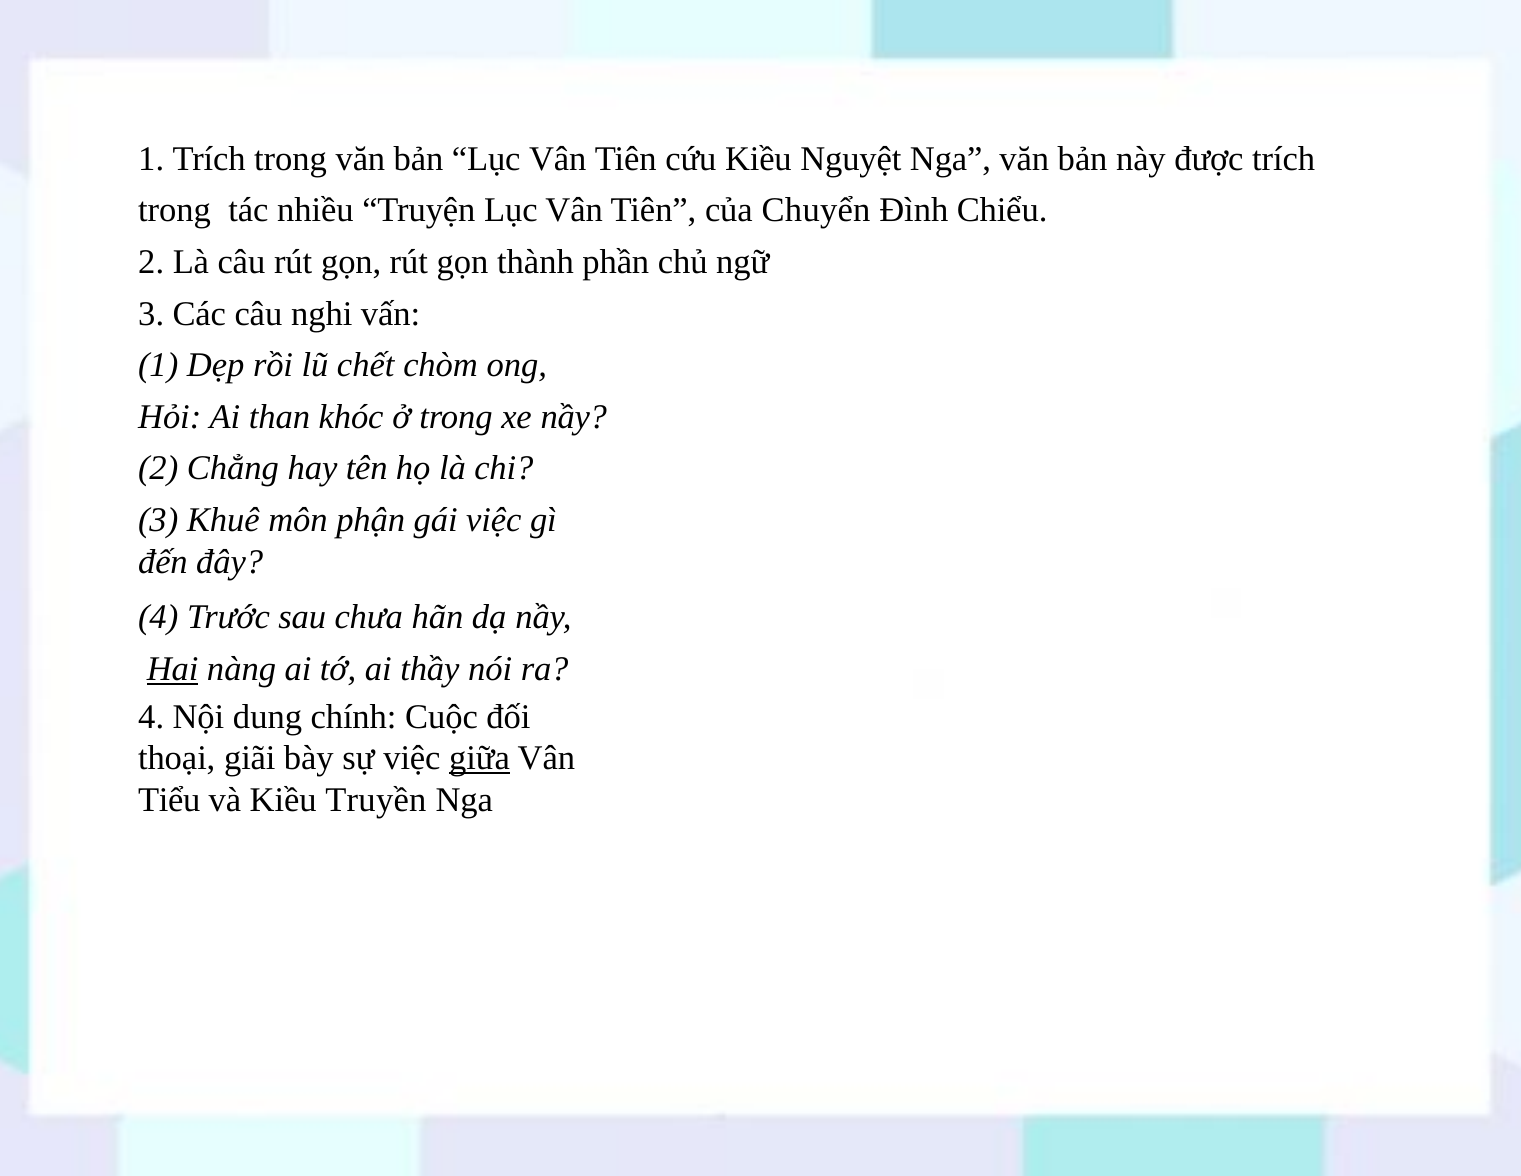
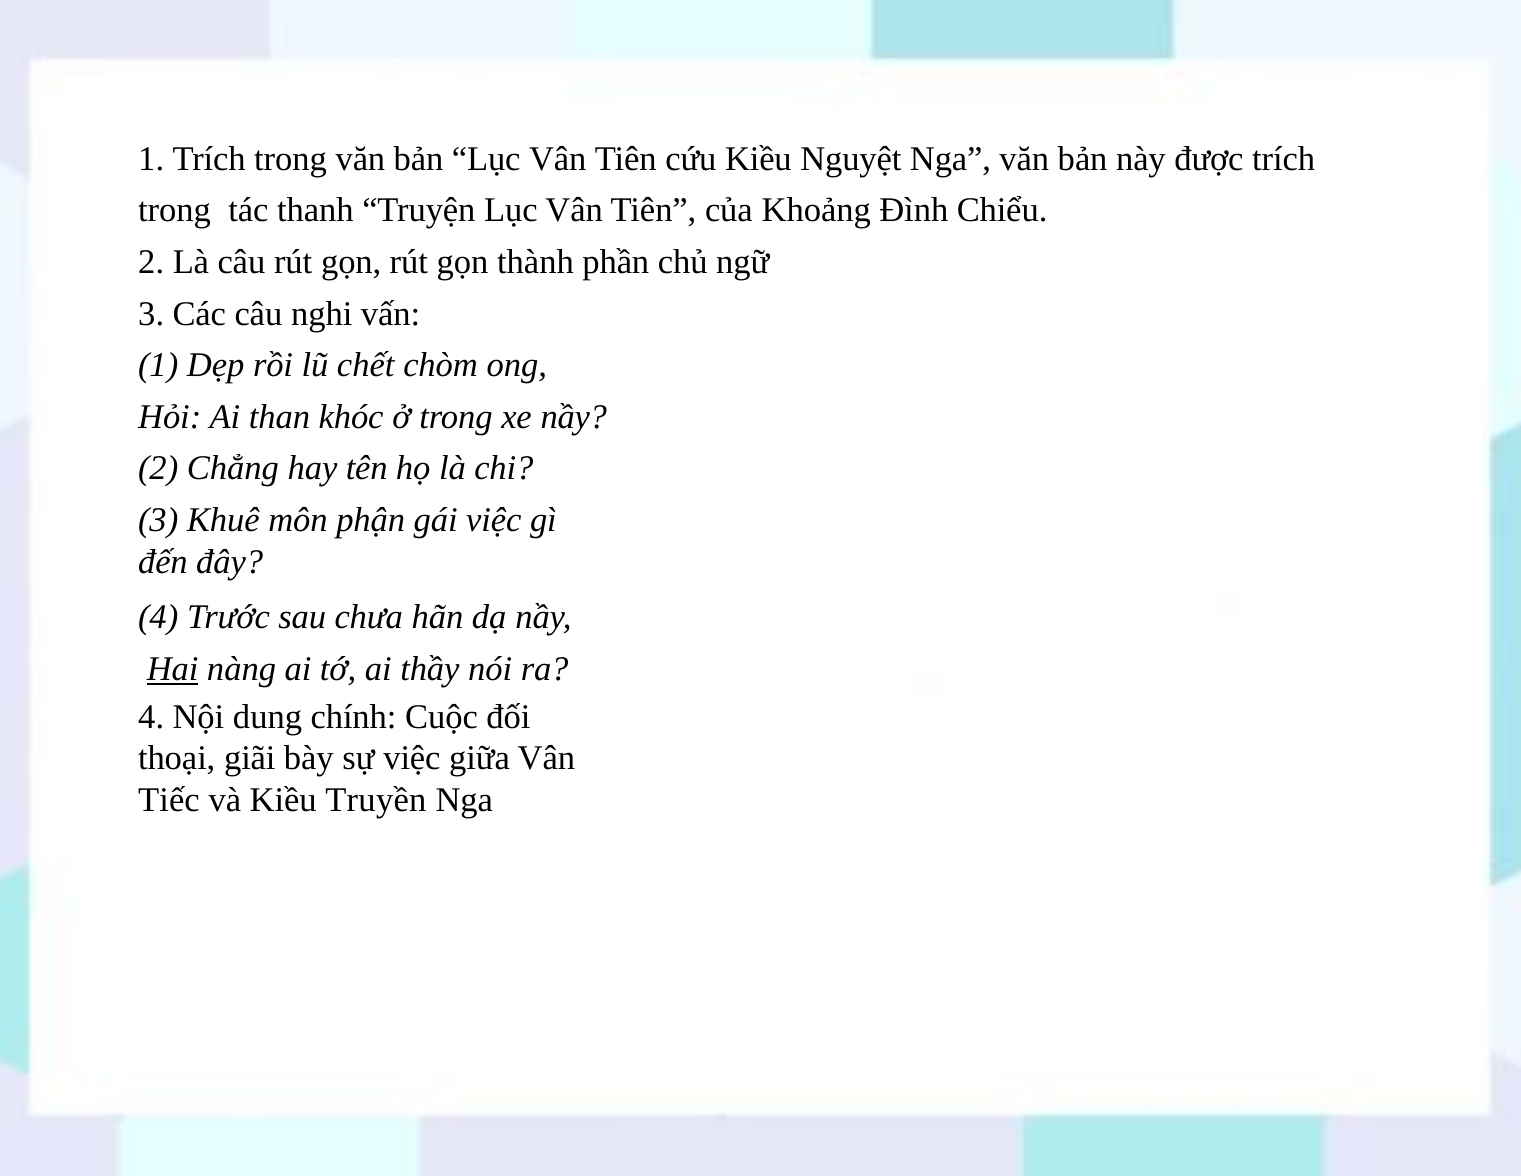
nhiều: nhiều -> thanh
Chuyển: Chuyển -> Khoảng
giữa underline: present -> none
Tiểu: Tiểu -> Tiếc
